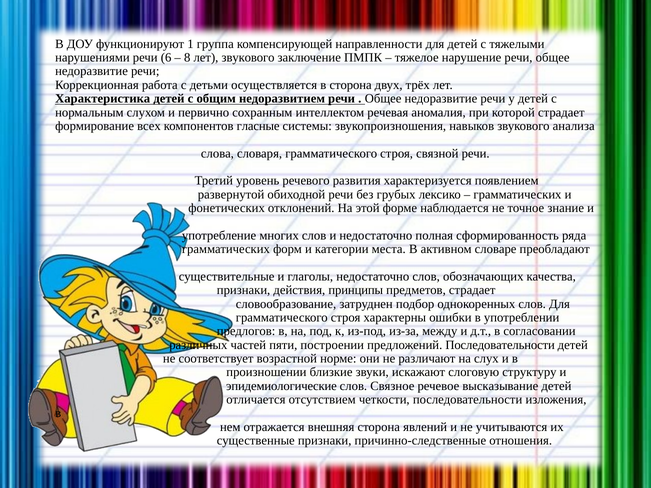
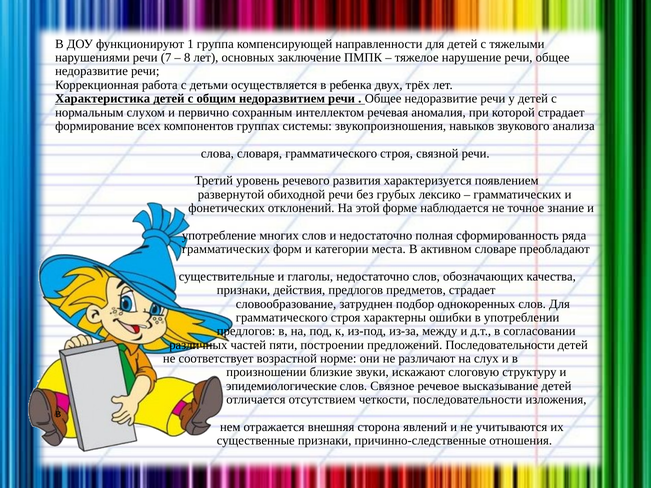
6: 6 -> 7
лет звукового: звукового -> основных
в сторона: сторона -> ребенка
гласные: гласные -> группах
действия принципы: принципы -> предлогов
